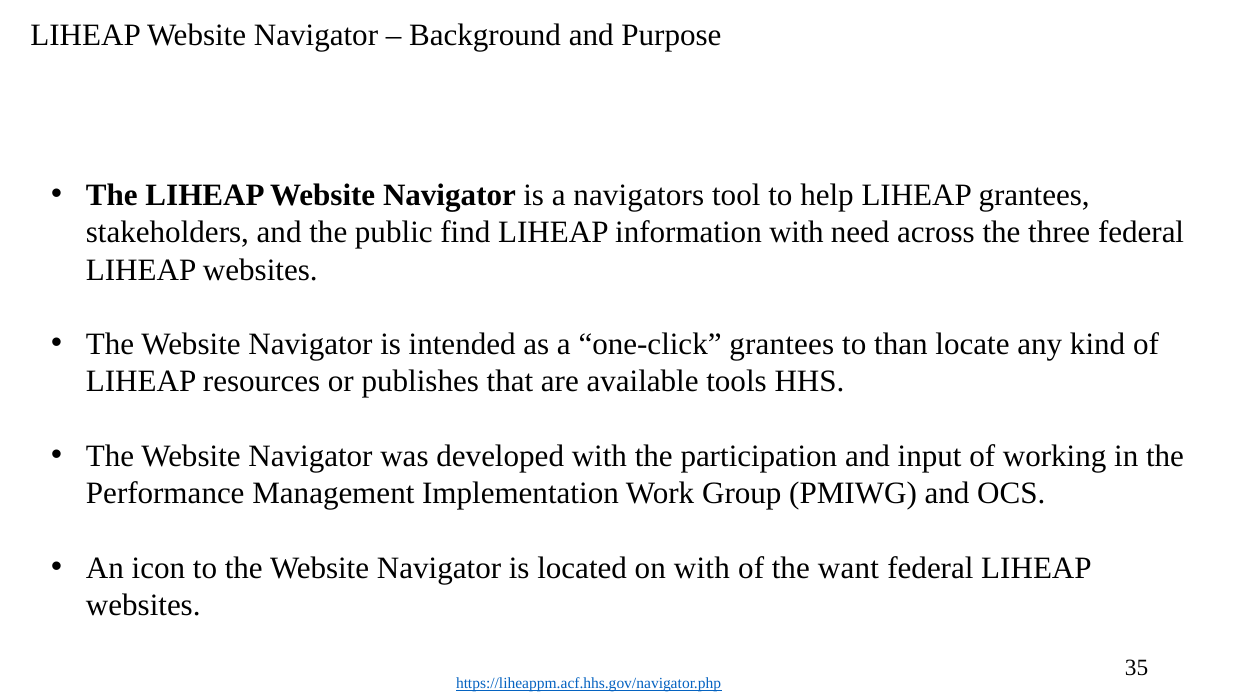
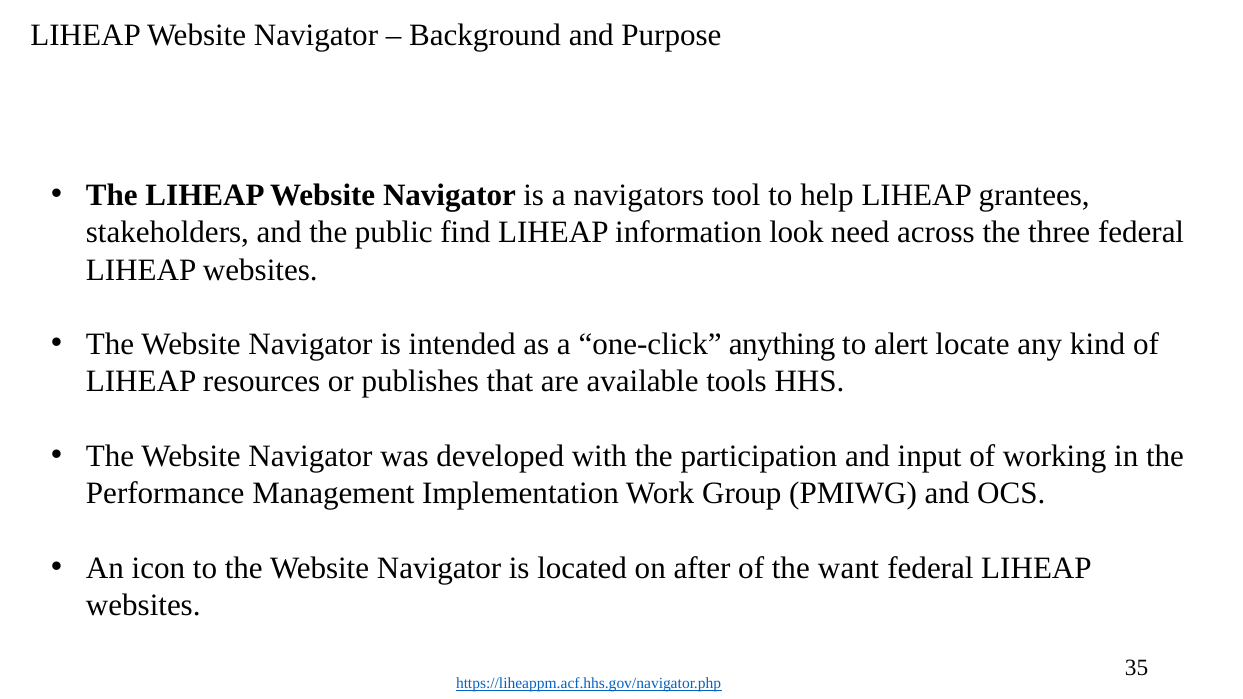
information with: with -> look
one-click grantees: grantees -> anything
than: than -> alert
on with: with -> after
